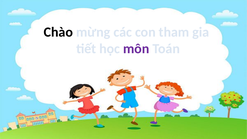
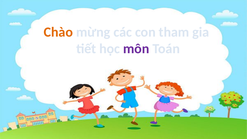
Chào colour: black -> orange
